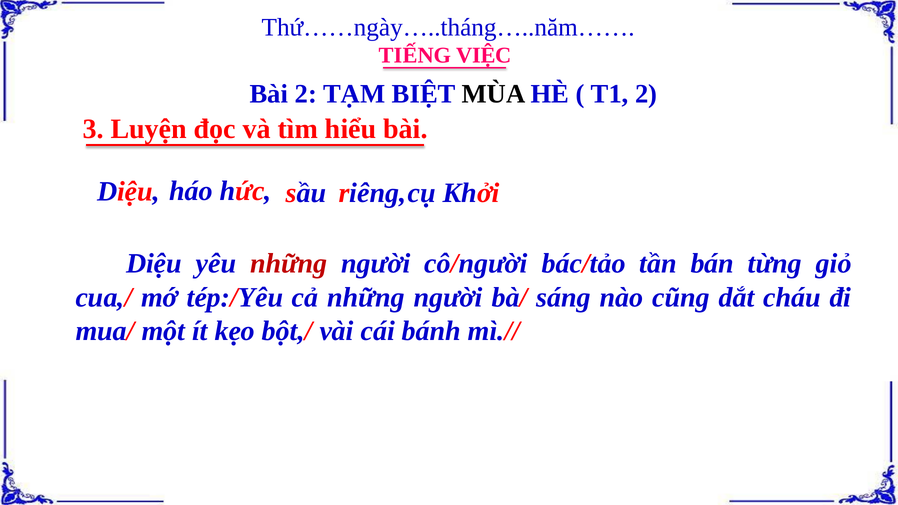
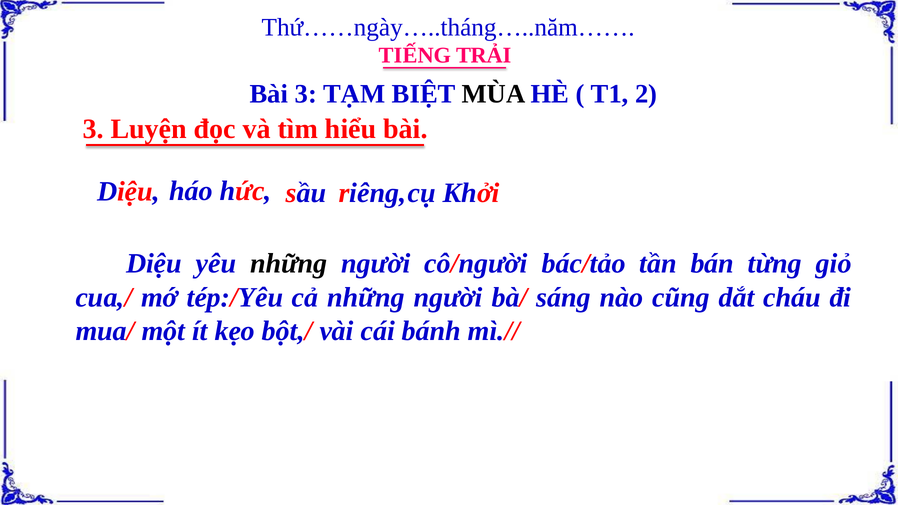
VIỆC: VIỆC -> TRẢI
Bài 2: 2 -> 3
những at (289, 263) colour: red -> black
